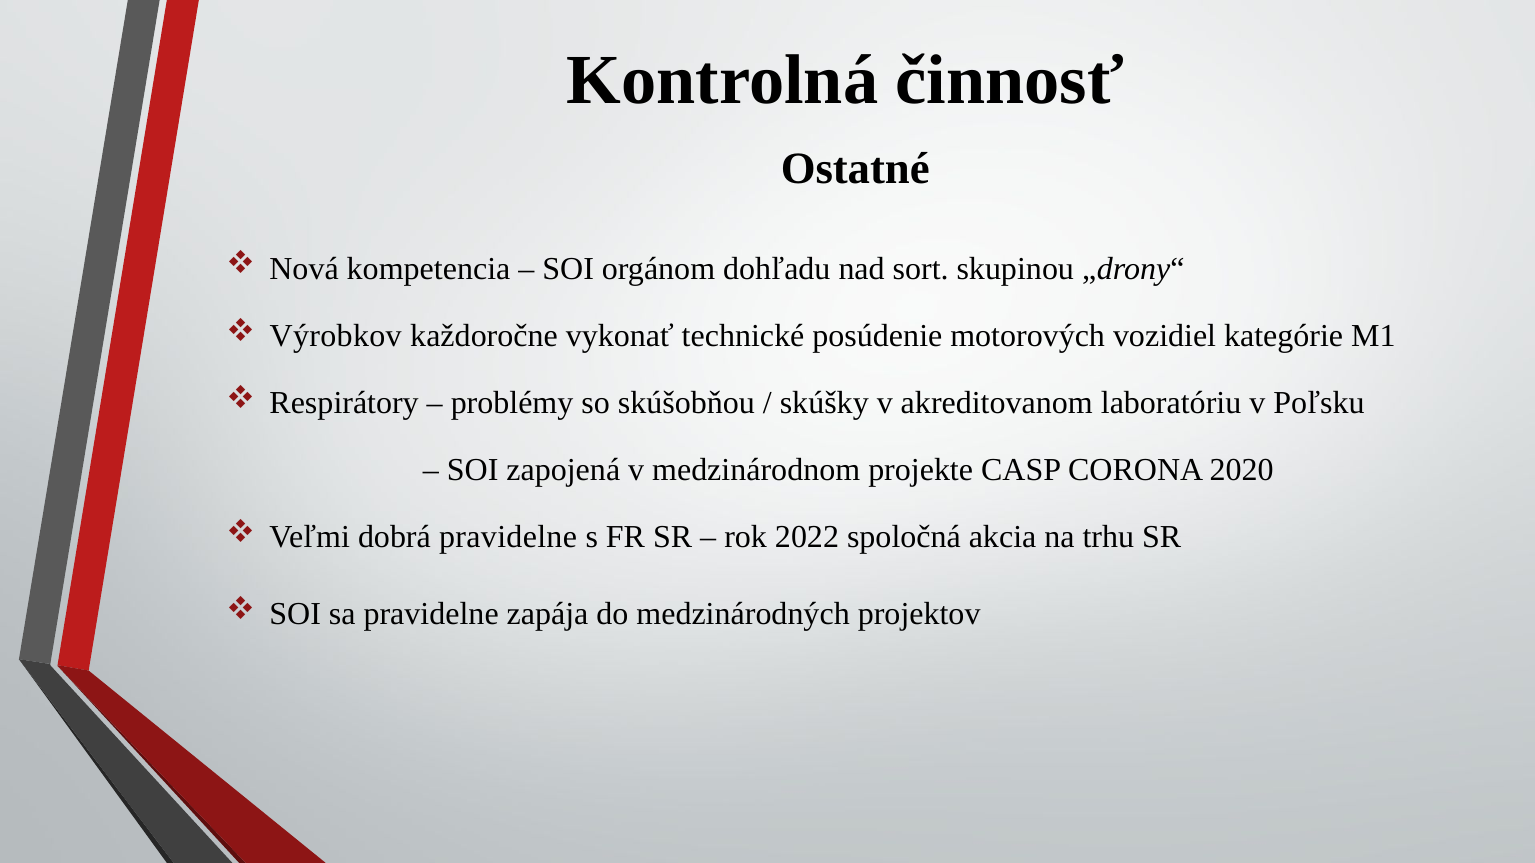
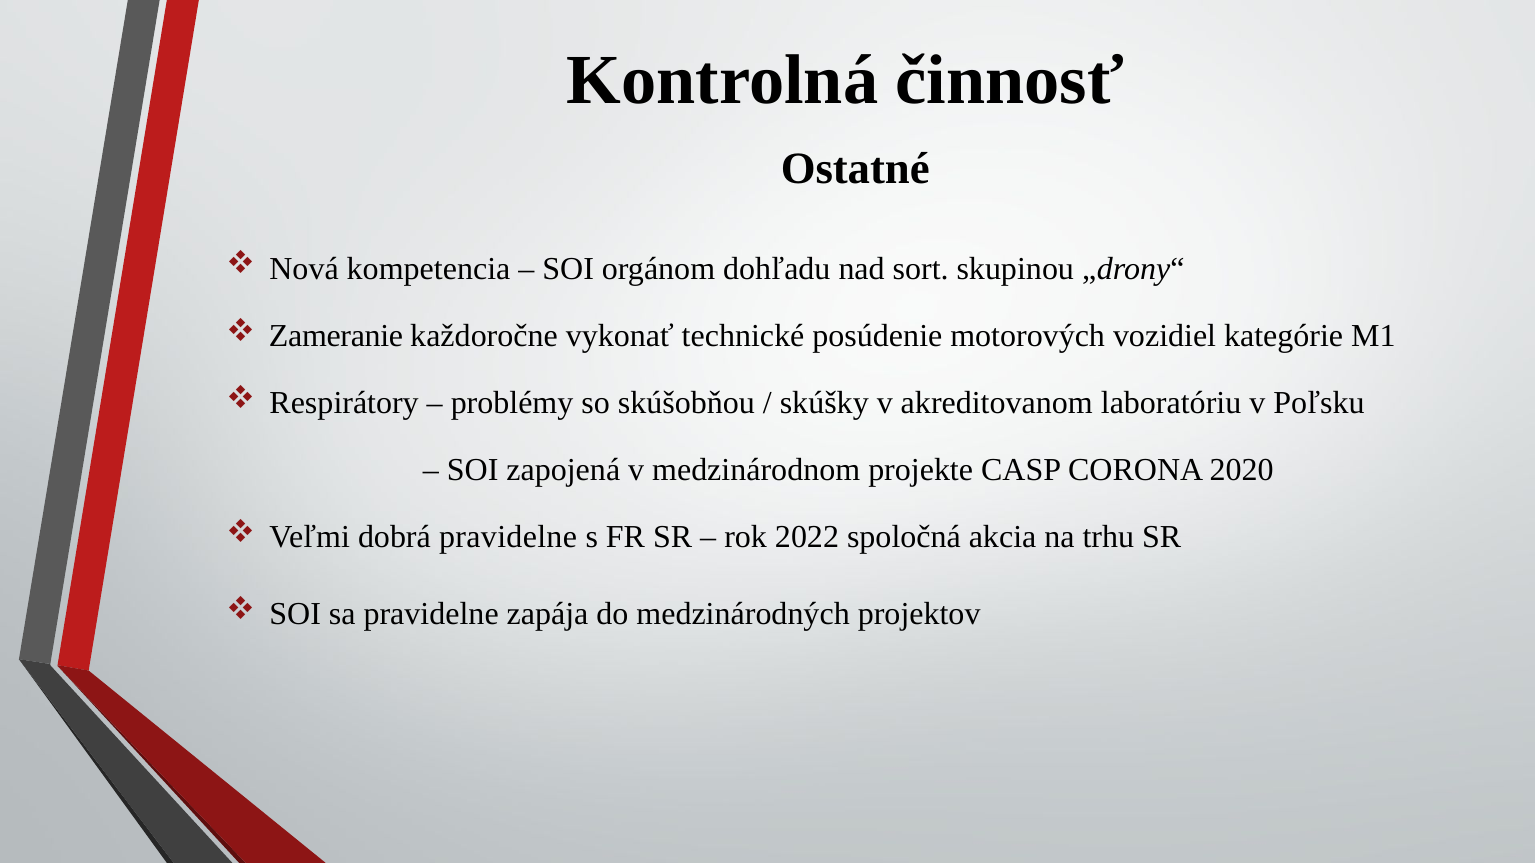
Výrobkov: Výrobkov -> Zameranie
